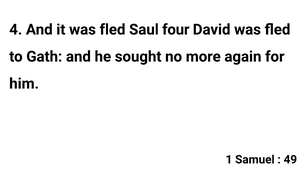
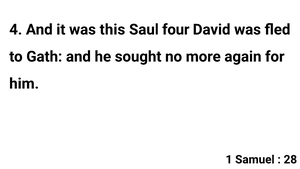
it was fled: fled -> this
49: 49 -> 28
